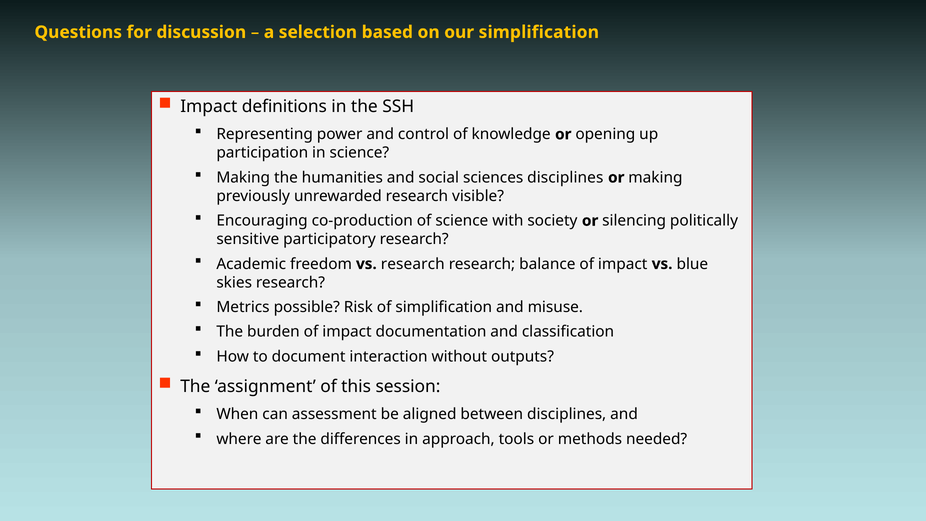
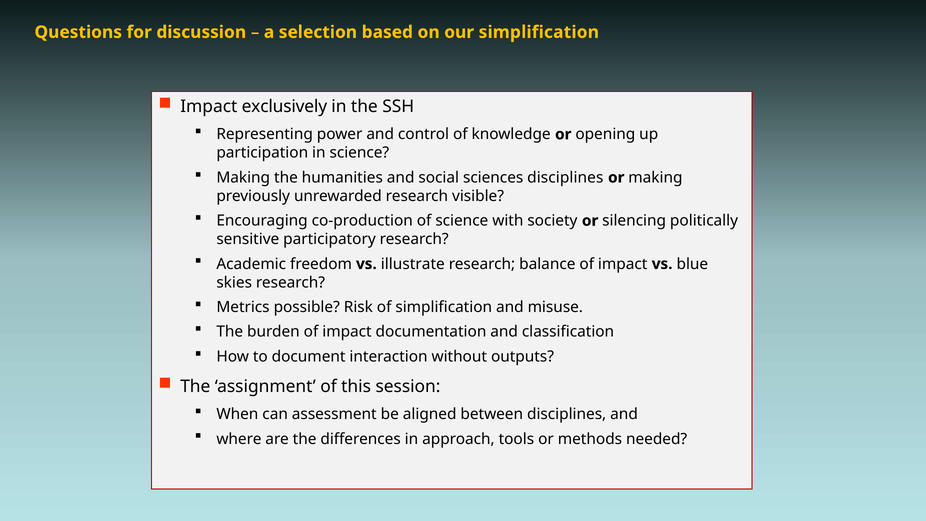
definitions: definitions -> exclusively
vs research: research -> illustrate
